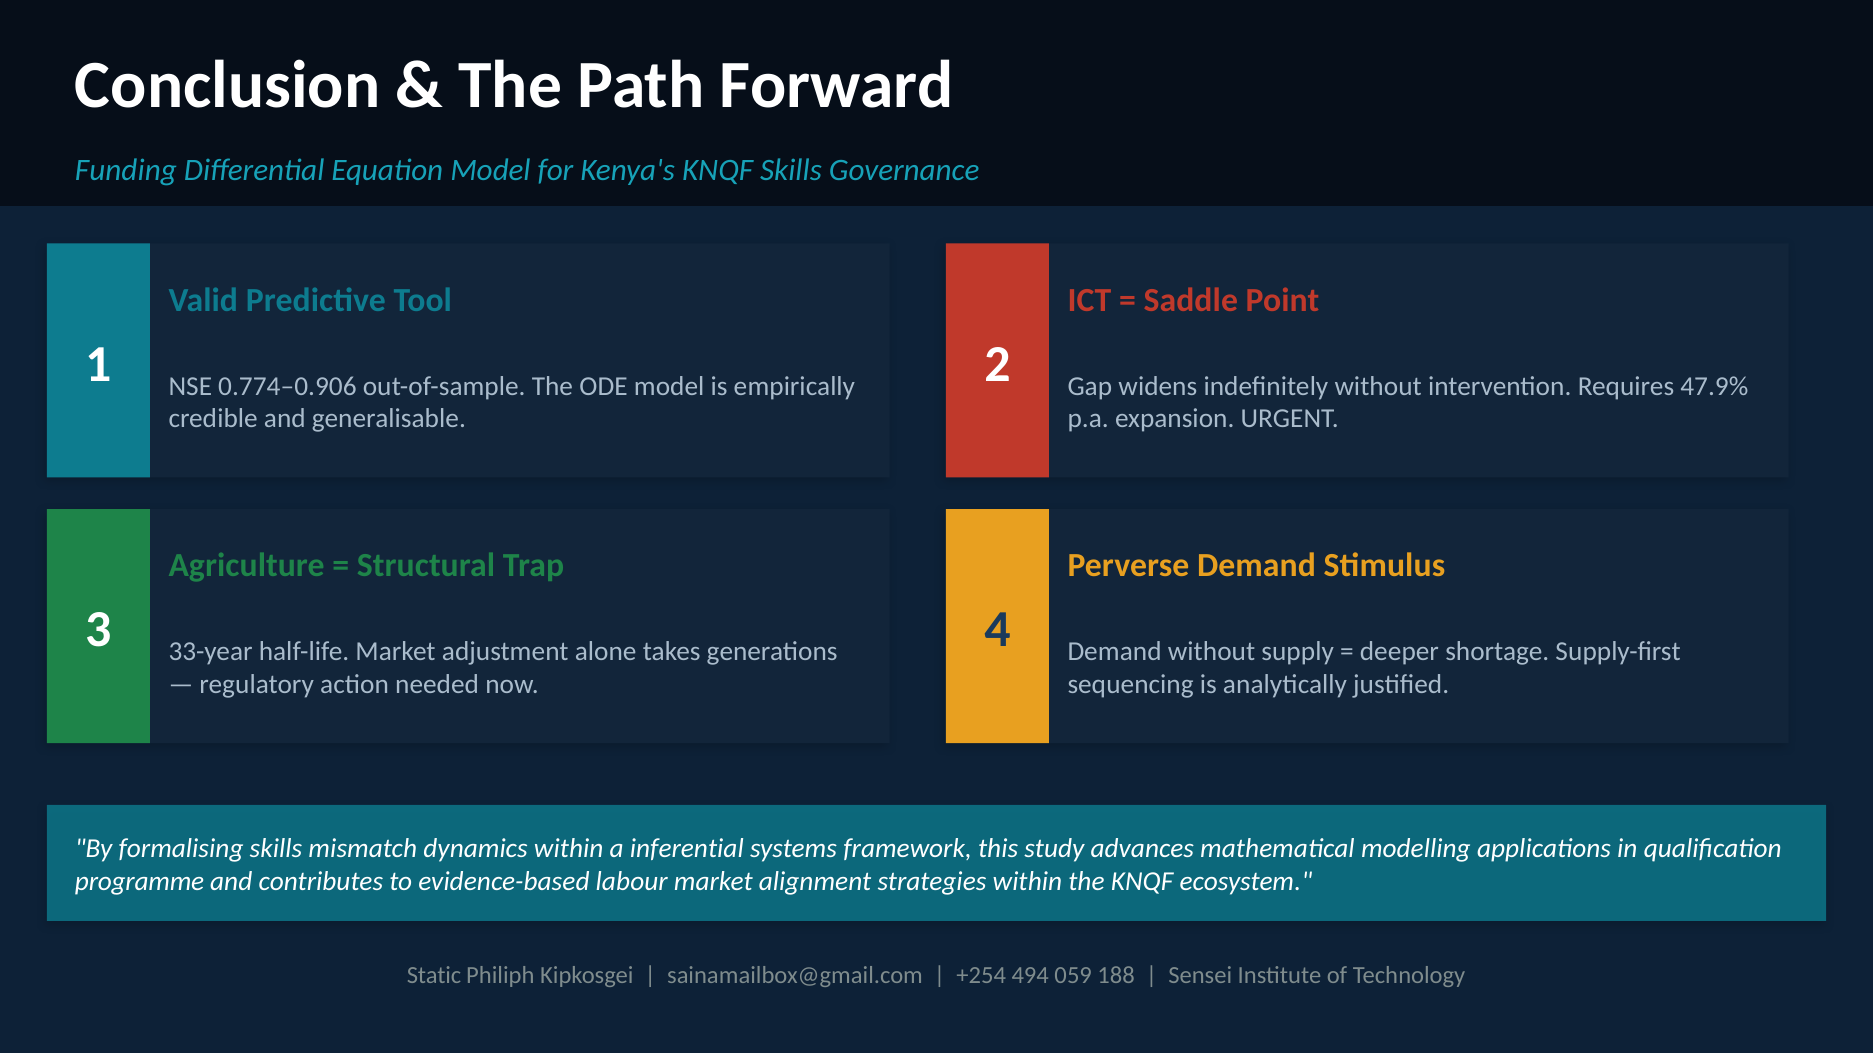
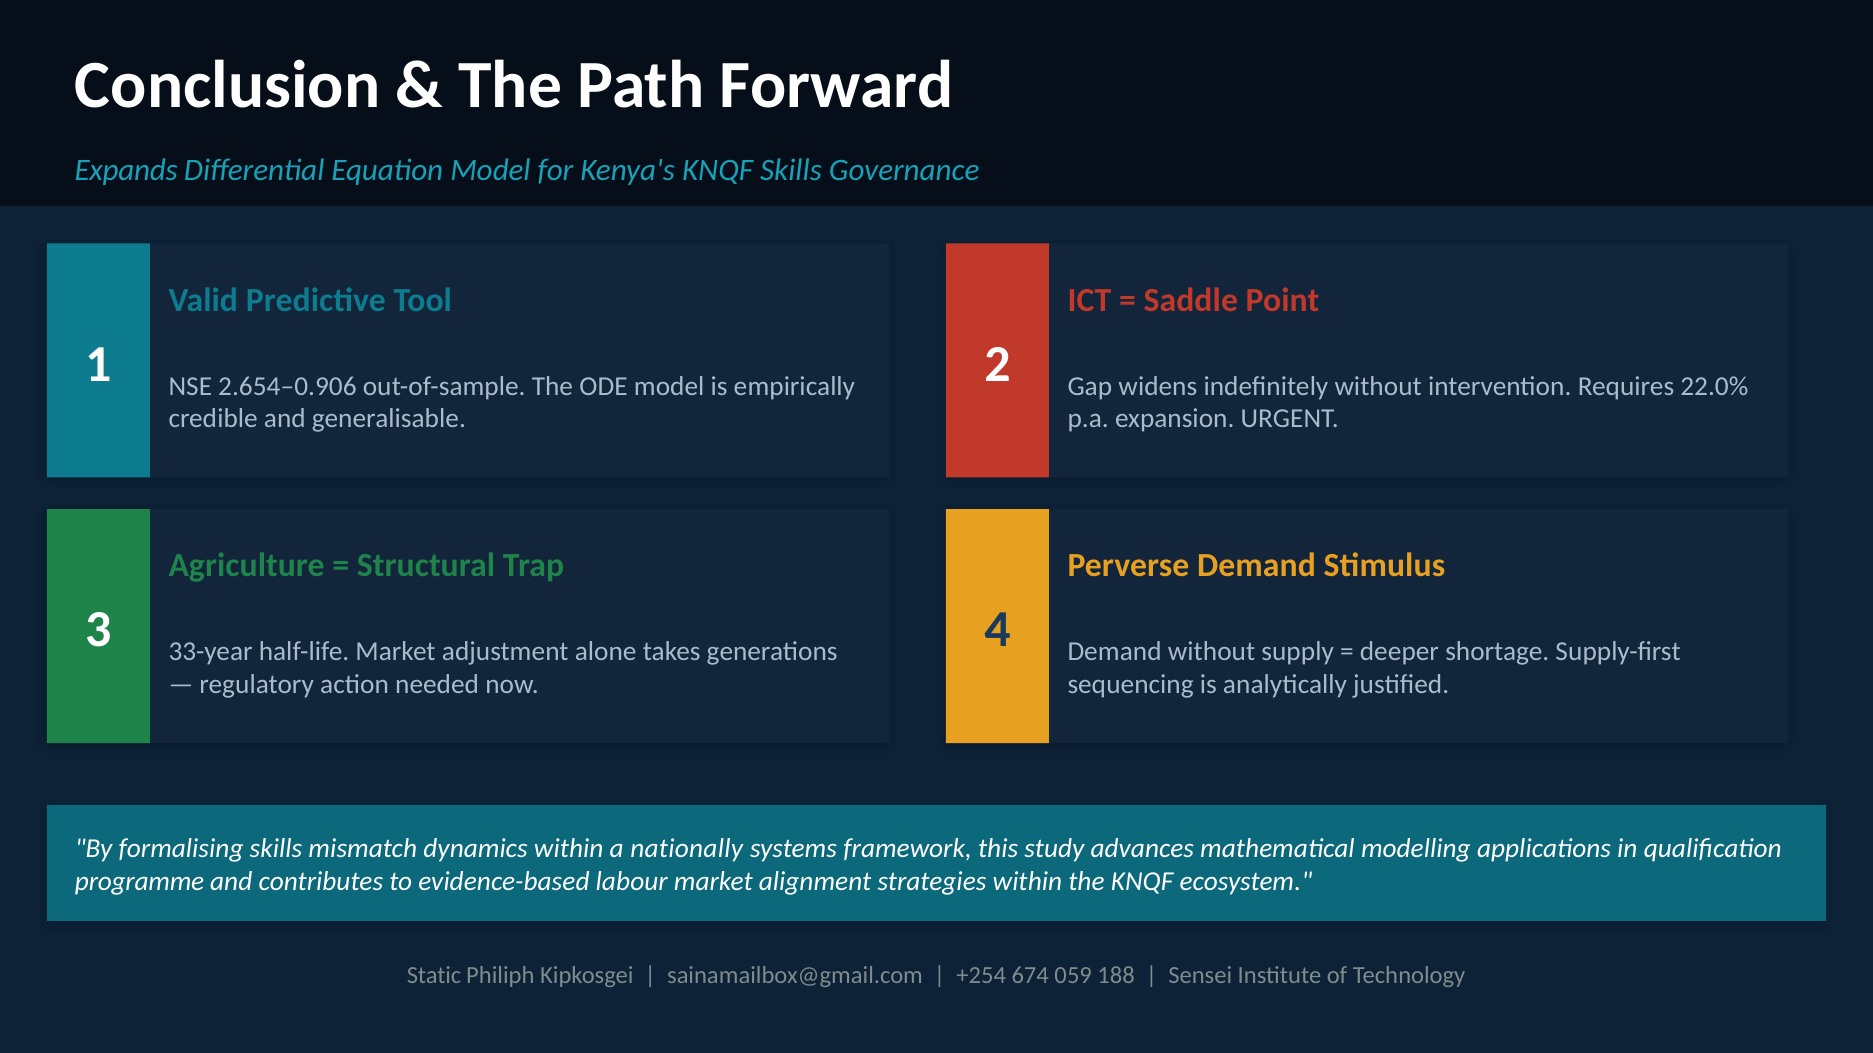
Funding: Funding -> Expands
0.774–0.906: 0.774–0.906 -> 2.654–0.906
47.9%: 47.9% -> 22.0%
inferential: inferential -> nationally
494: 494 -> 674
